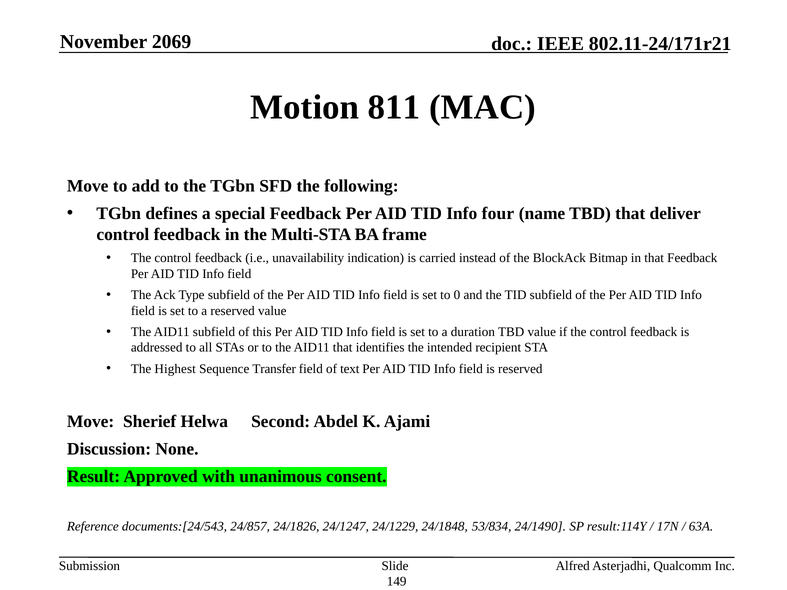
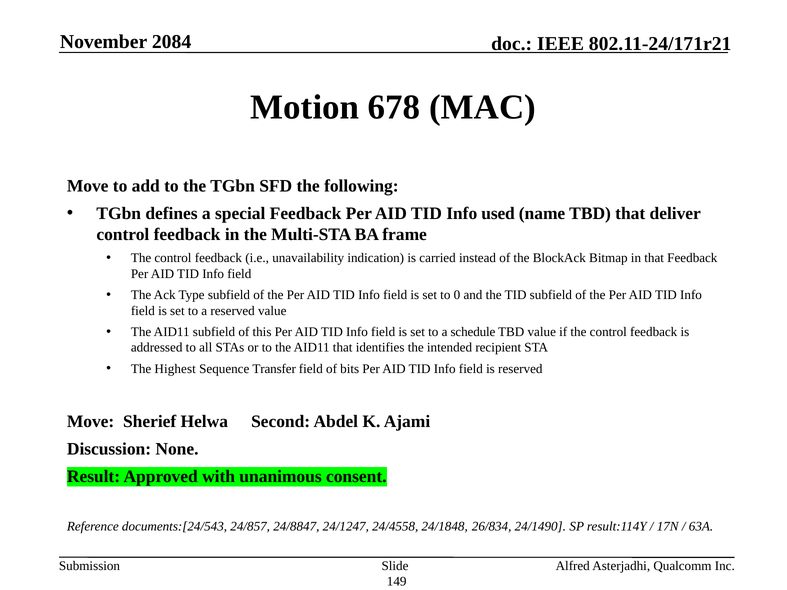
2069: 2069 -> 2084
811: 811 -> 678
four: four -> used
duration: duration -> schedule
text: text -> bits
24/1826: 24/1826 -> 24/8847
24/1229: 24/1229 -> 24/4558
53/834: 53/834 -> 26/834
